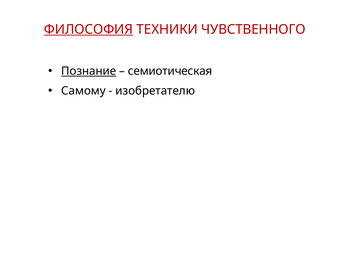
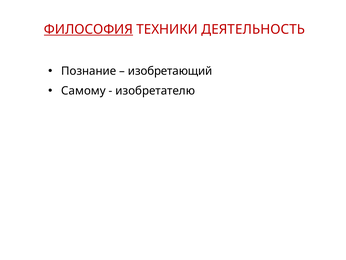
ЧУВСТВЕННОГО: ЧУВСТВЕННОГО -> ДЕЯТЕЛЬНОСТЬ
Познание underline: present -> none
семиотическая: семиотическая -> изобретающий
